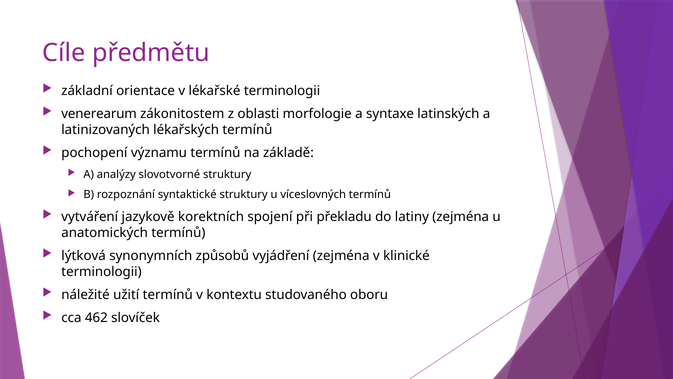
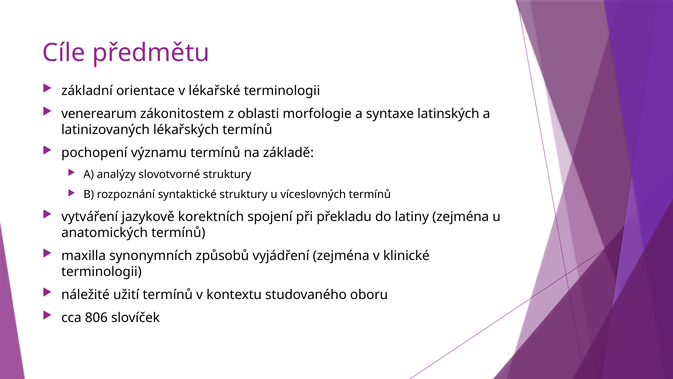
lýtková: lýtková -> maxilla
462: 462 -> 806
